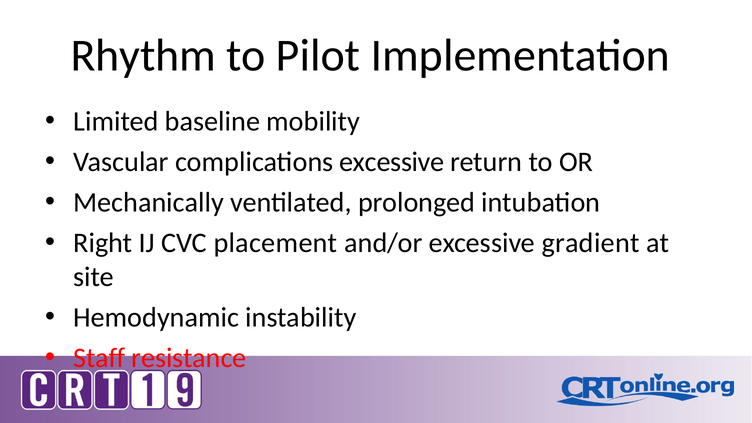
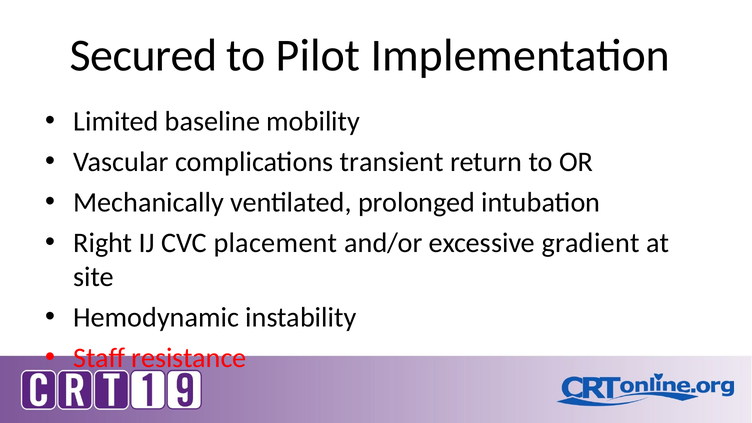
Rhythm: Rhythm -> Secured
complications excessive: excessive -> transient
